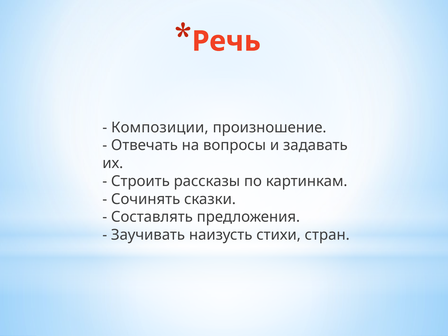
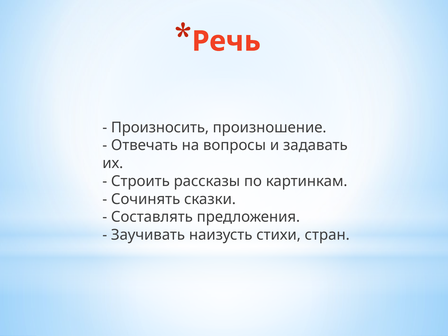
Композиции: Композиции -> Произносить
